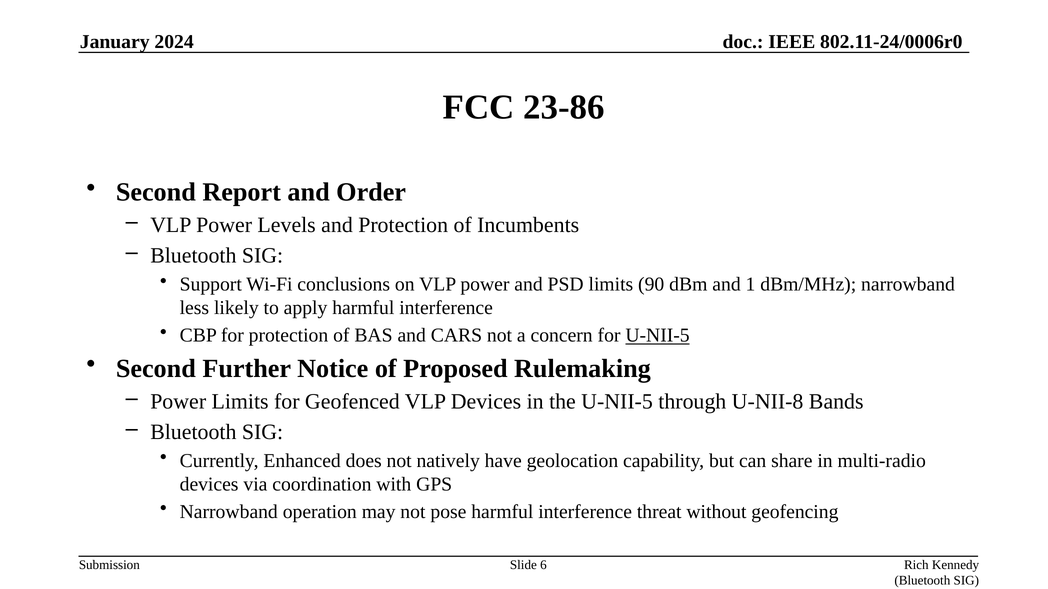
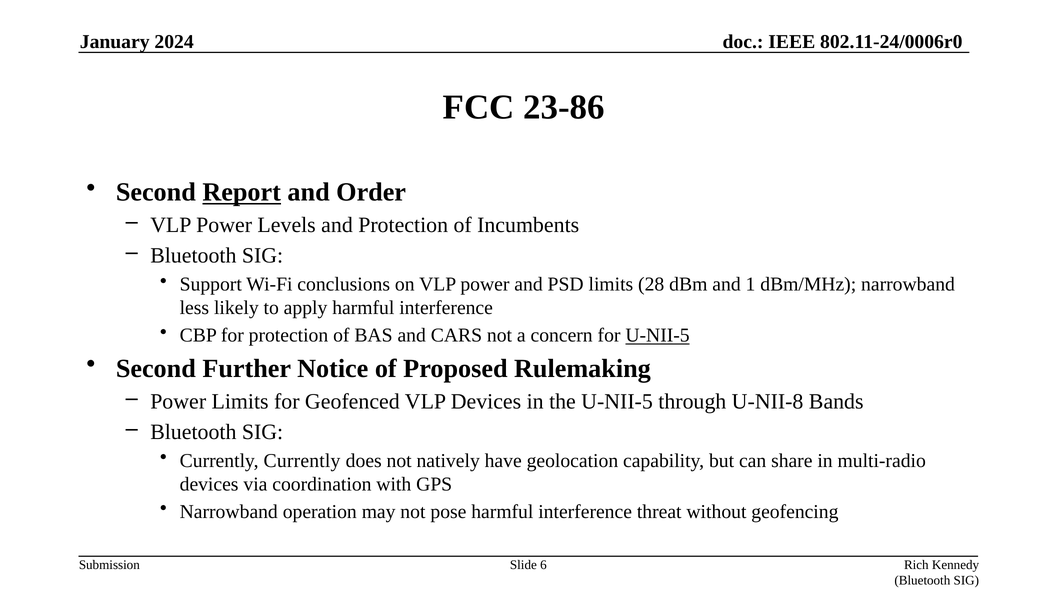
Report underline: none -> present
90: 90 -> 28
Currently Enhanced: Enhanced -> Currently
